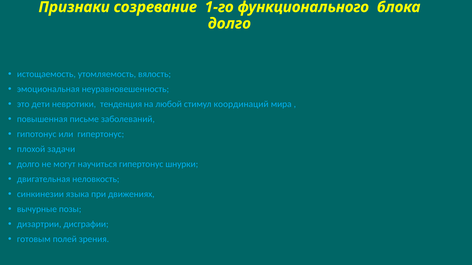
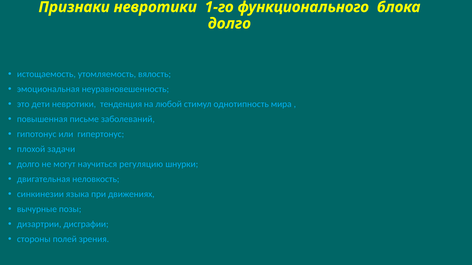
Признаки созревание: созревание -> невротики
координаций: координаций -> однотипность
научиться гипертонус: гипертонус -> регуляцию
готовым: готовым -> стороны
